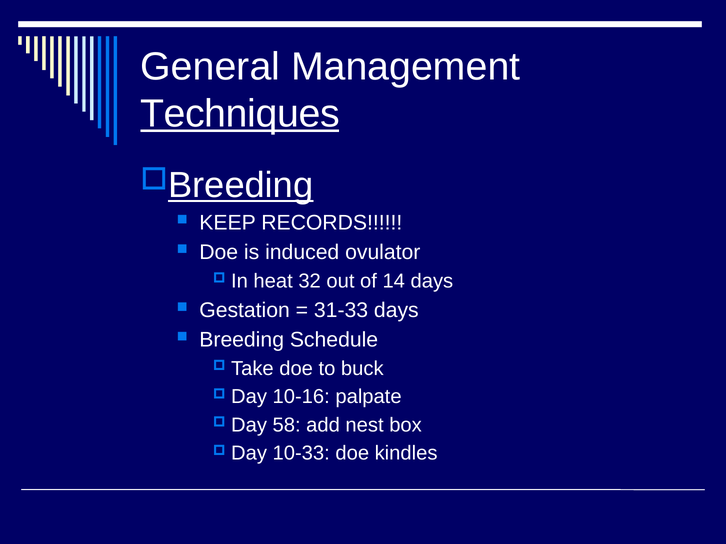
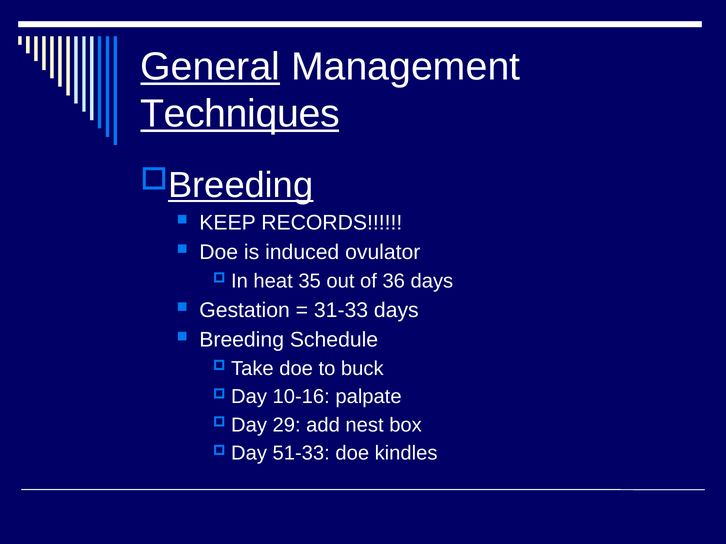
General underline: none -> present
32: 32 -> 35
14: 14 -> 36
58: 58 -> 29
10-33: 10-33 -> 51-33
